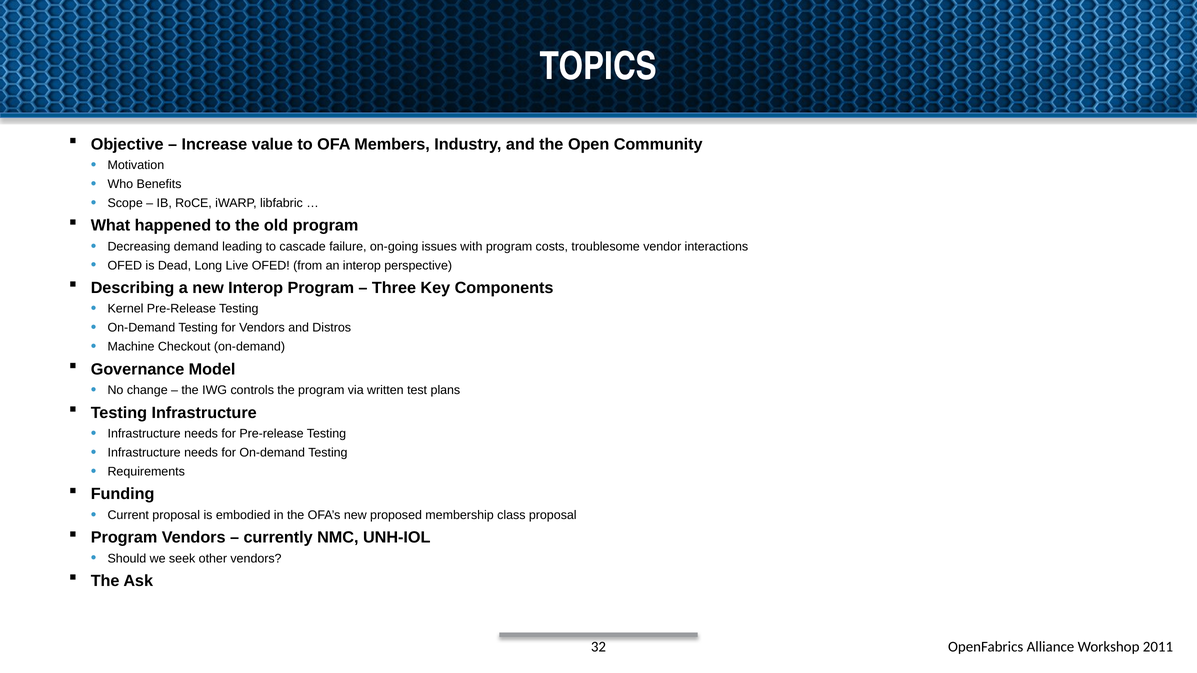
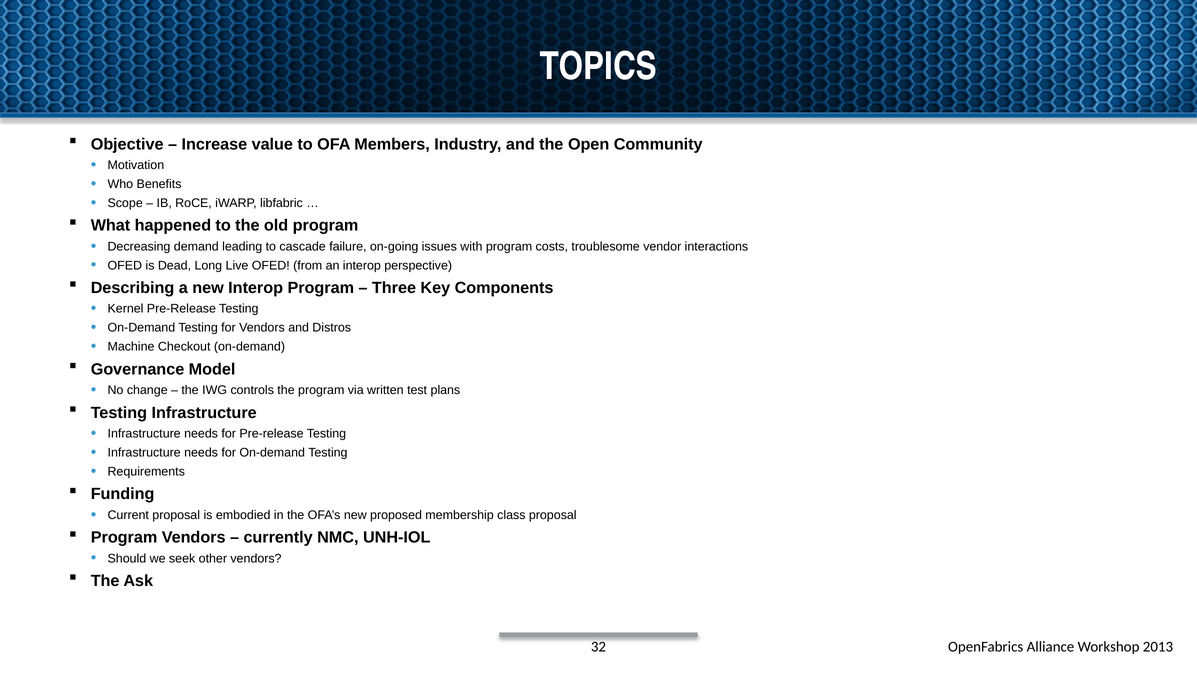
2011: 2011 -> 2013
